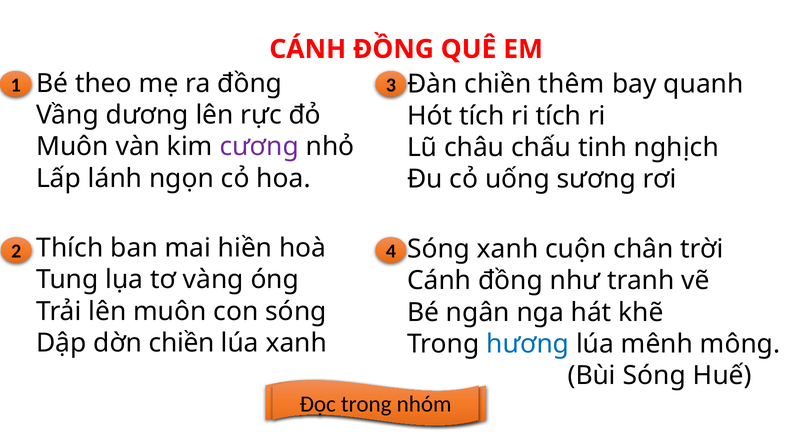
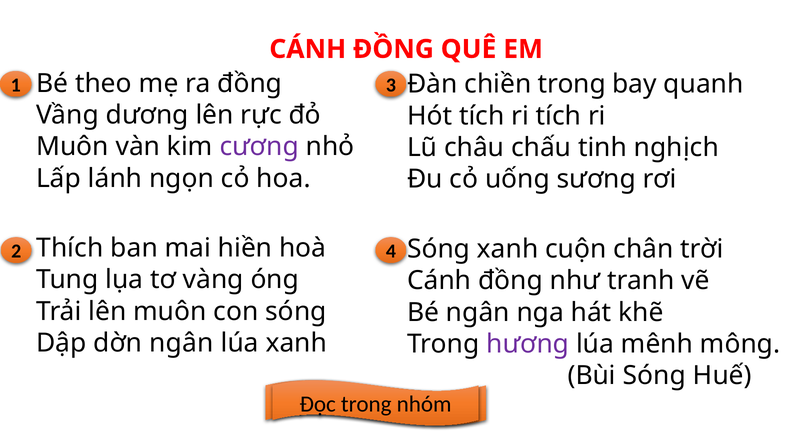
chiền thêm: thêm -> trong
dờn chiền: chiền -> ngân
hương colour: blue -> purple
